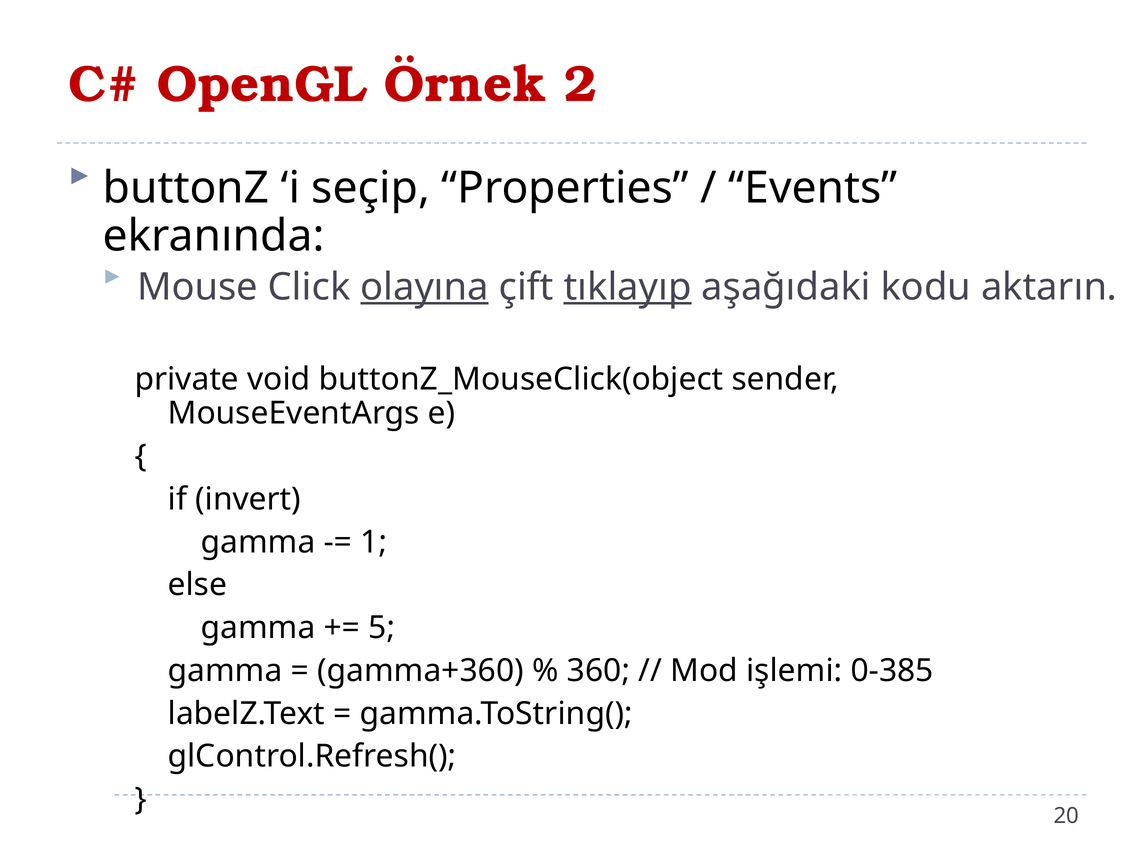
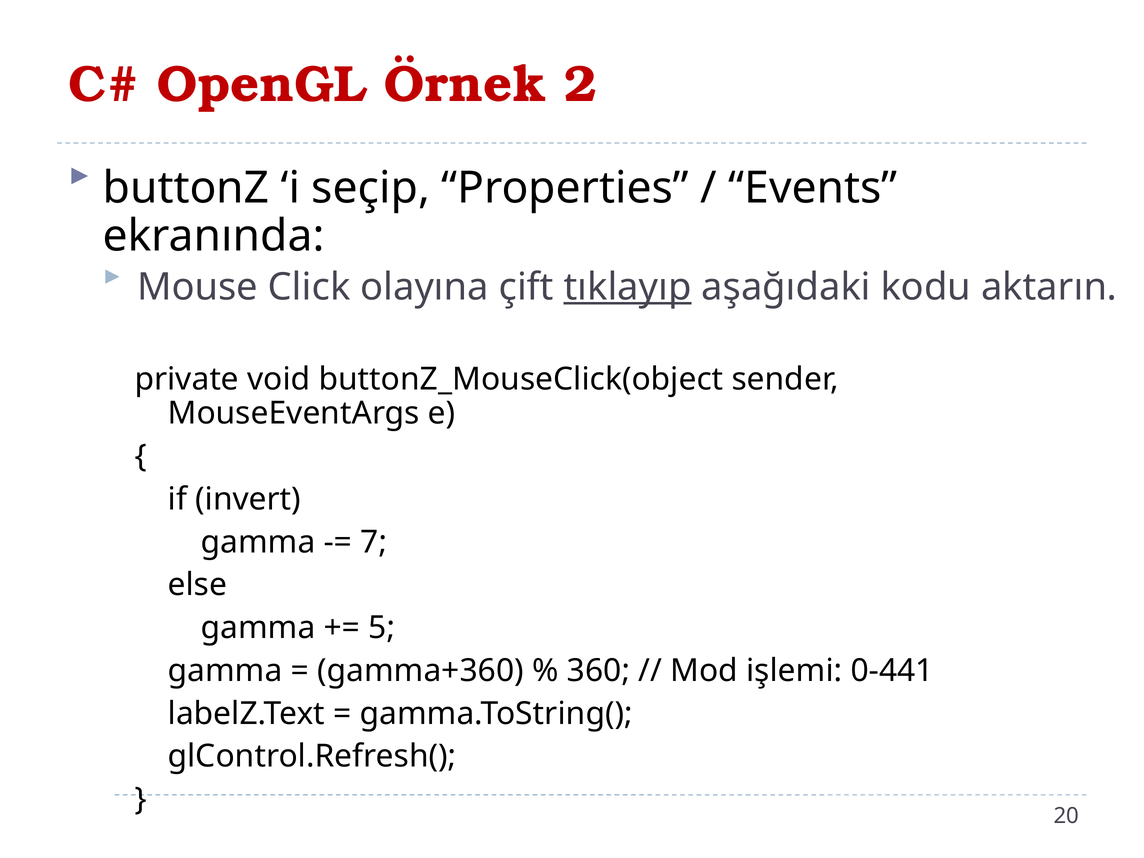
olayına underline: present -> none
1: 1 -> 7
0-385: 0-385 -> 0-441
